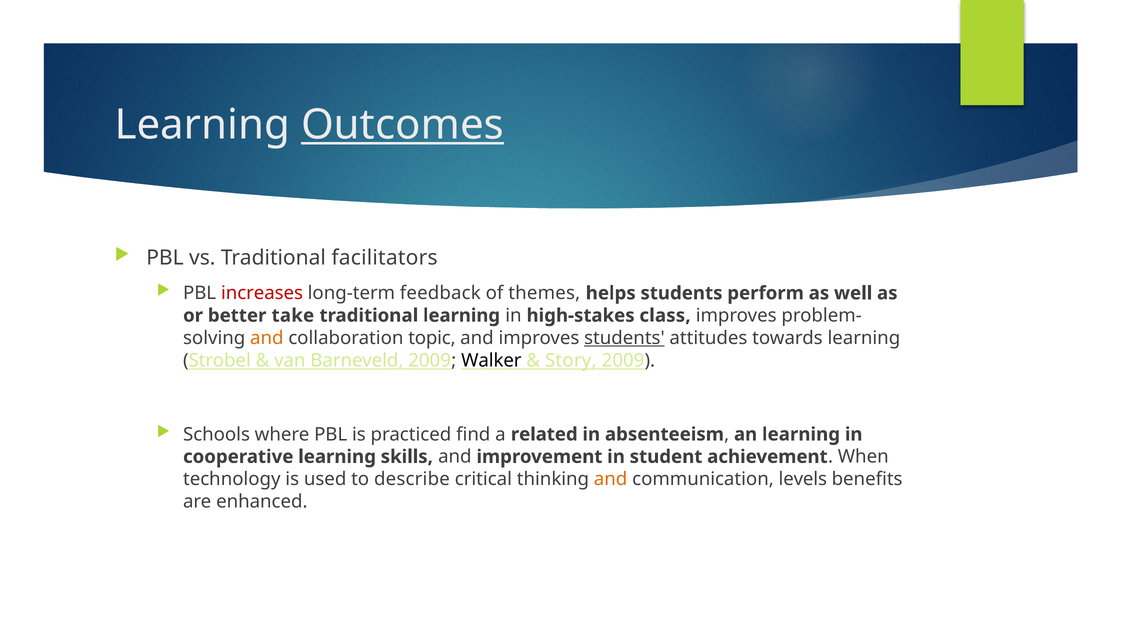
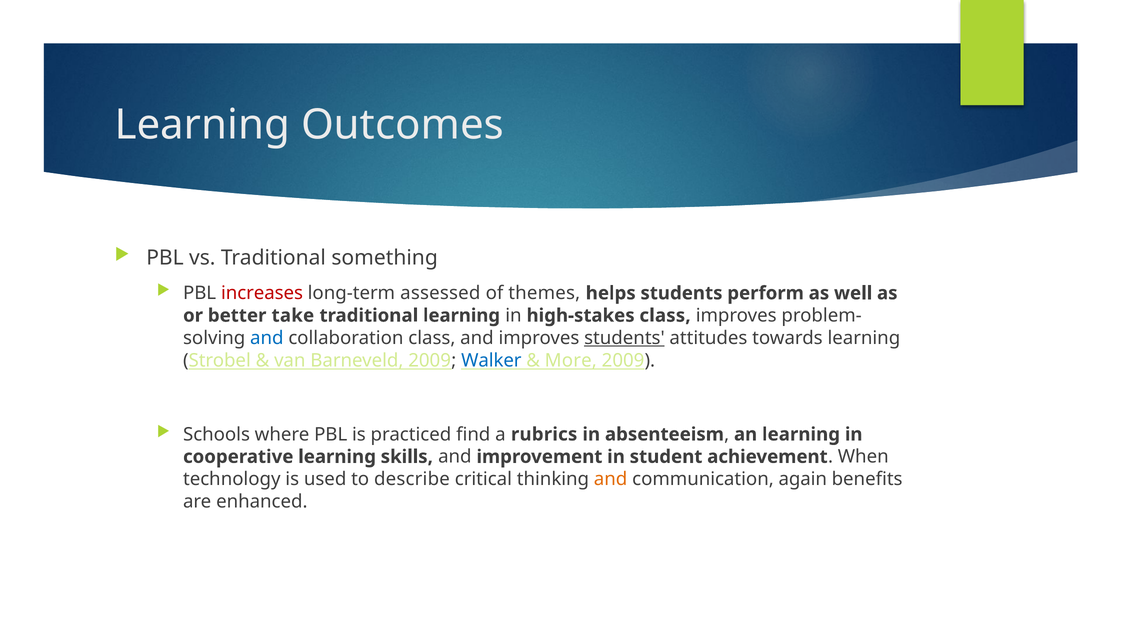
Outcomes underline: present -> none
facilitators: facilitators -> something
feedback: feedback -> assessed
and at (267, 338) colour: orange -> blue
collaboration topic: topic -> class
Walker colour: black -> blue
Story: Story -> More
related: related -> rubrics
levels: levels -> again
